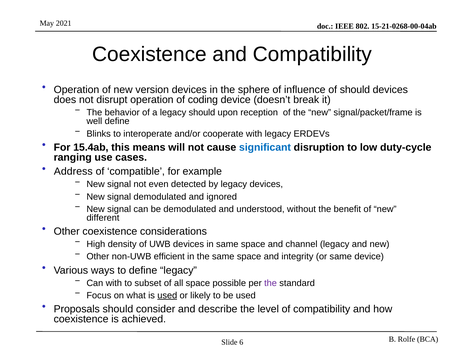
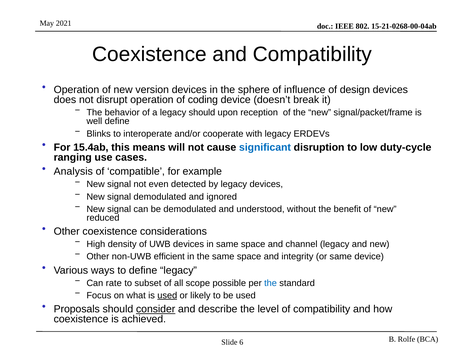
of should: should -> design
Address: Address -> Analysis
different: different -> reduced
Can with: with -> rate
all space: space -> scope
the at (271, 283) colour: purple -> blue
consider underline: none -> present
